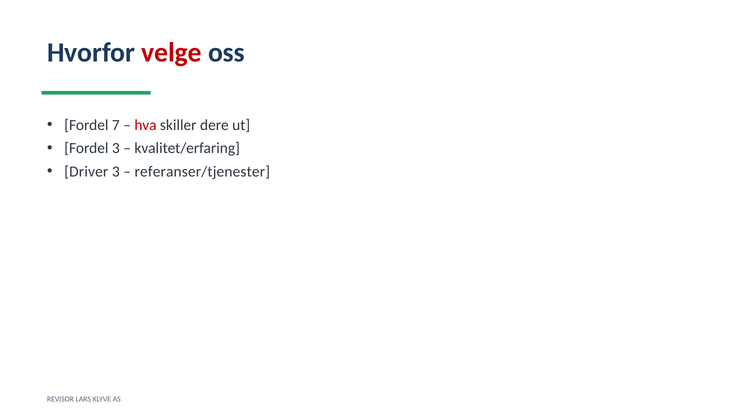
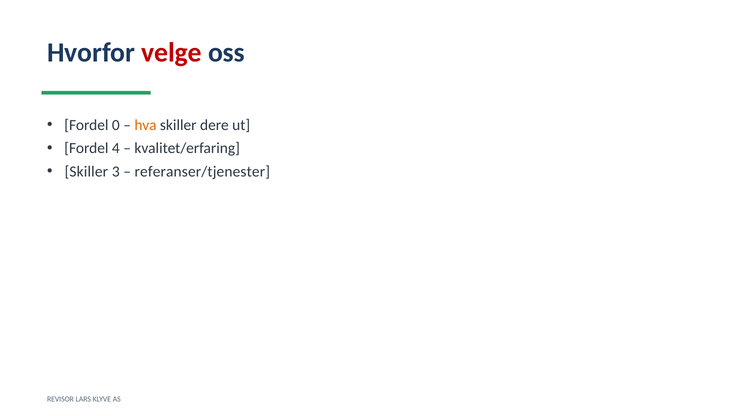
7: 7 -> 0
hva colour: red -> orange
Fordel 3: 3 -> 4
Driver at (86, 171): Driver -> Skiller
